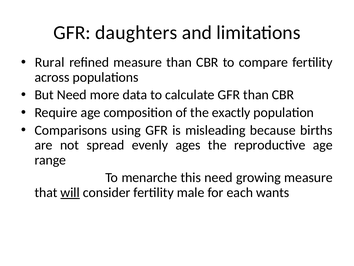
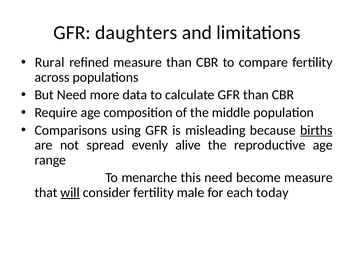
exactly: exactly -> middle
births underline: none -> present
ages: ages -> alive
growing: growing -> become
wants: wants -> today
